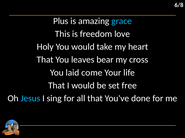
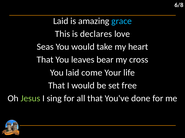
Plus at (61, 21): Plus -> Laid
freedom: freedom -> declares
Holy: Holy -> Seas
Jesus colour: light blue -> light green
